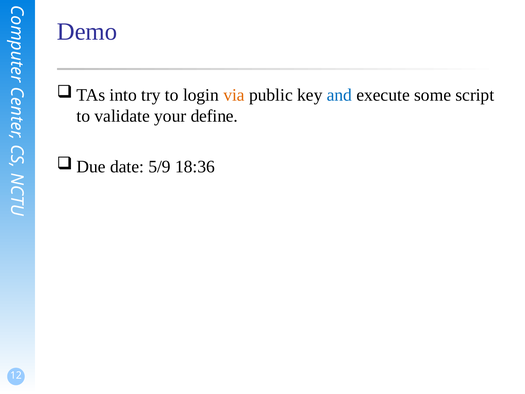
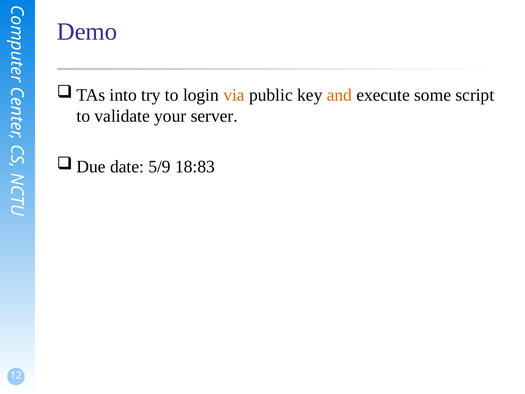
and colour: blue -> orange
define: define -> server
18:36: 18:36 -> 18:83
